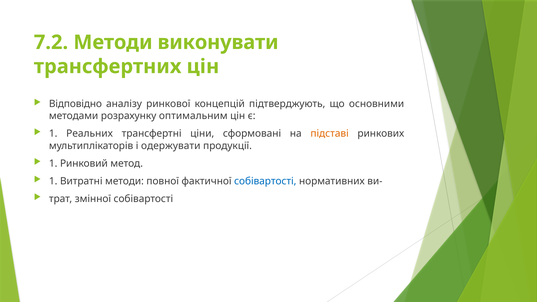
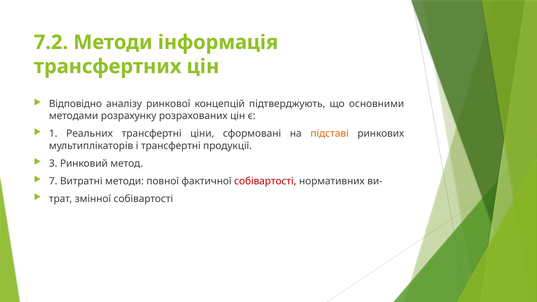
виконувати: виконувати -> інформація
оптимальним: оптимальним -> розрахованих
і одержувати: одержувати -> трансфертні
1 at (53, 163): 1 -> 3
1 at (53, 181): 1 -> 7
собівартості at (265, 181) colour: blue -> red
